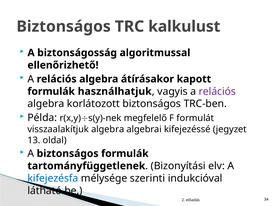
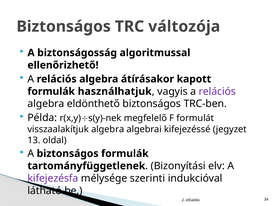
kalkulust: kalkulust -> változója
korlátozott: korlátozott -> eldönthető
kifejezésfa colour: blue -> purple
